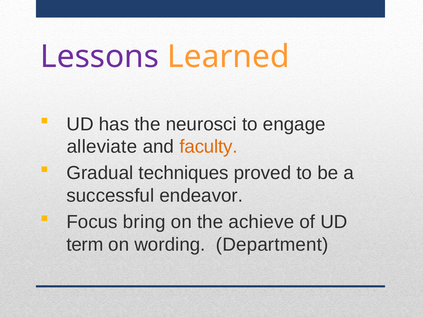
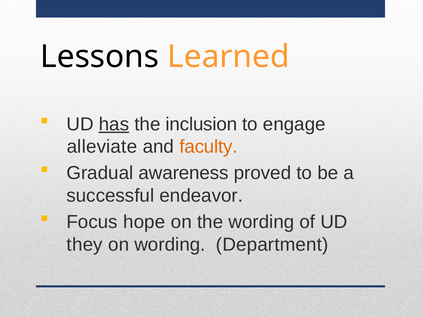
Lessons colour: purple -> black
has underline: none -> present
neurosci: neurosci -> inclusion
techniques: techniques -> awareness
bring: bring -> hope
the achieve: achieve -> wording
term: term -> they
